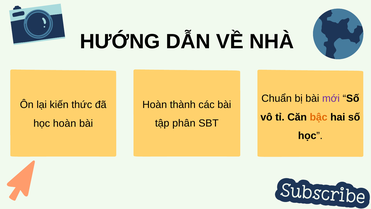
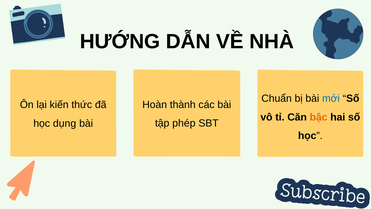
mới colour: purple -> blue
phân: phân -> phép
học hoàn: hoàn -> dụng
